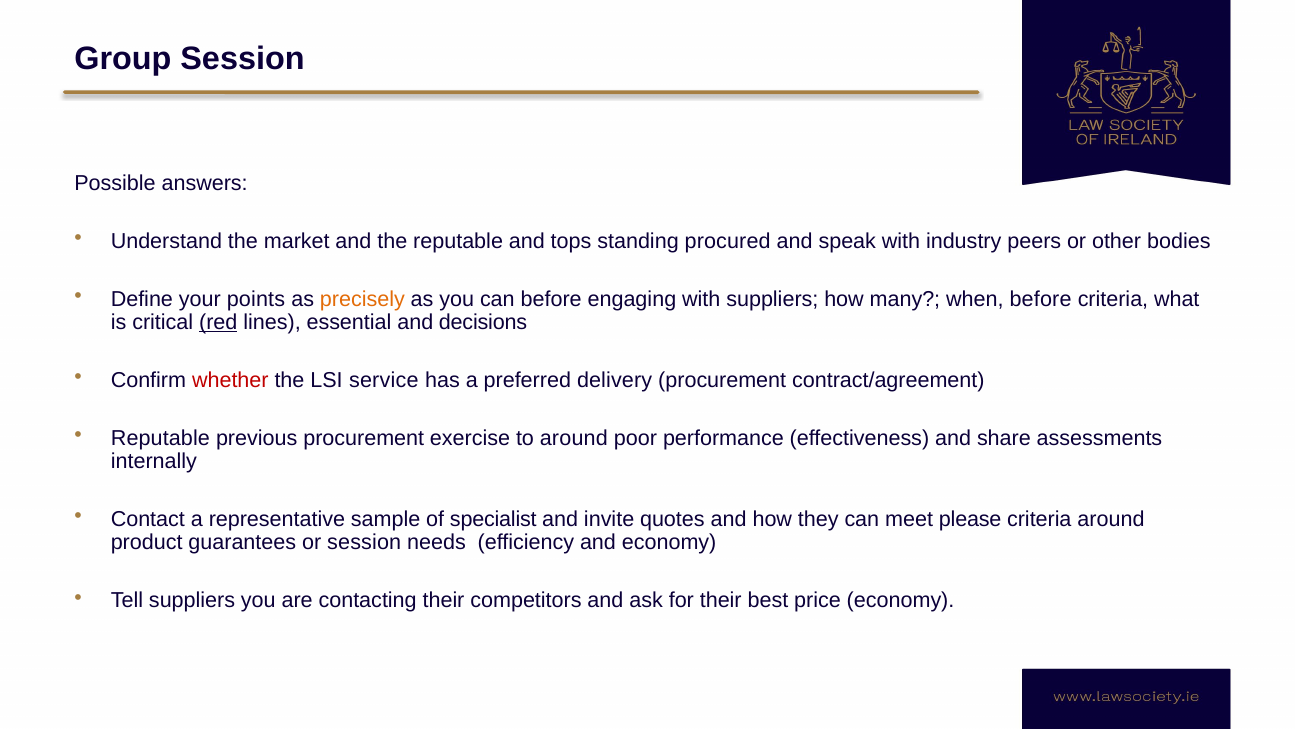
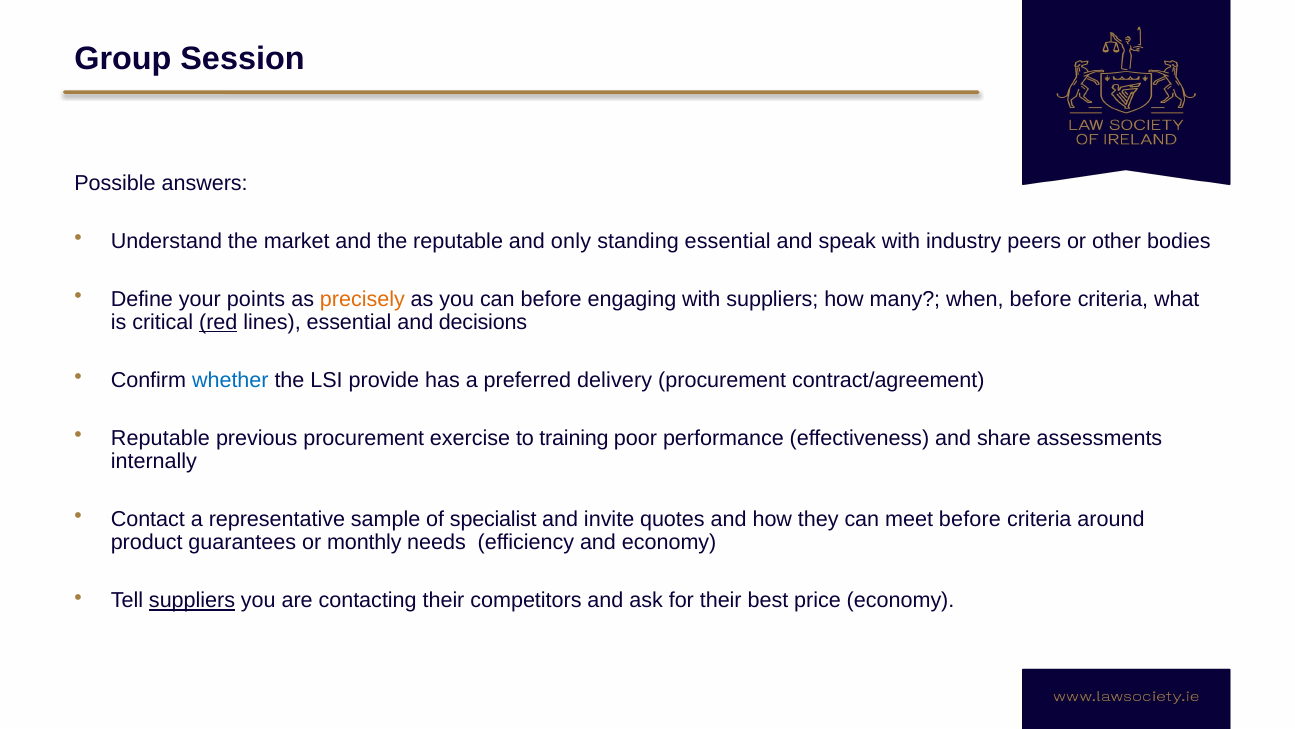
tops: tops -> only
standing procured: procured -> essential
whether colour: red -> blue
service: service -> provide
to around: around -> training
meet please: please -> before
or session: session -> monthly
suppliers at (192, 600) underline: none -> present
